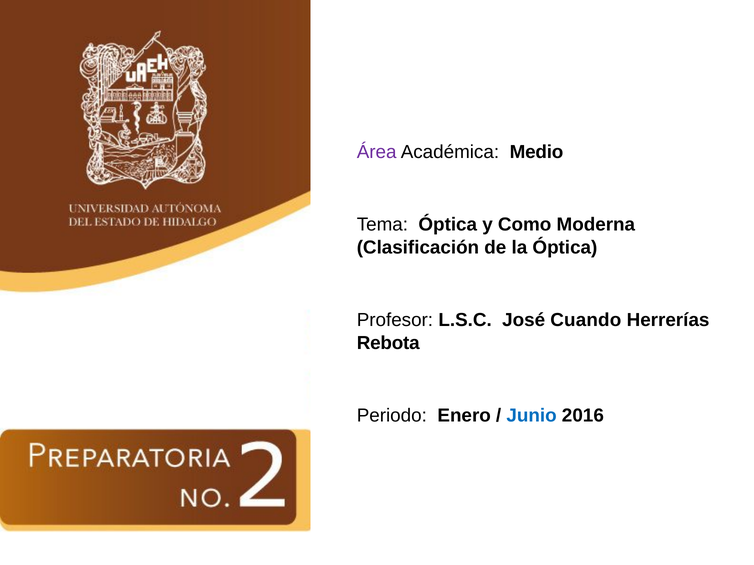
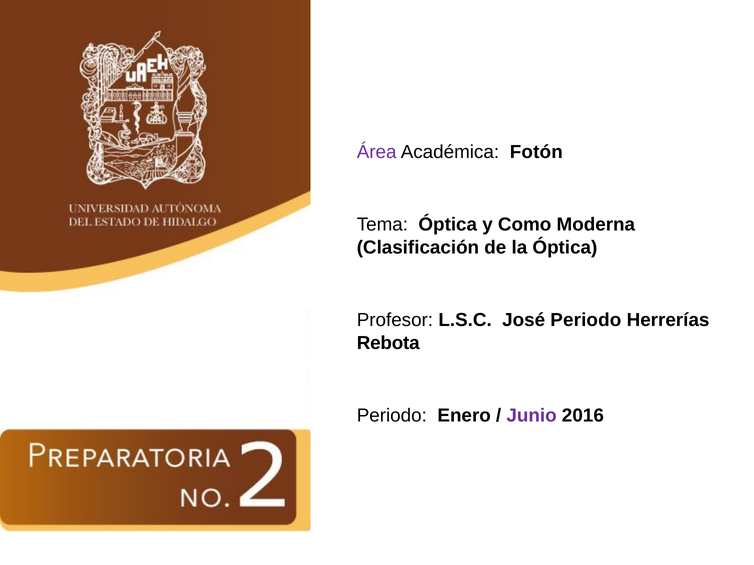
Medio: Medio -> Fotón
José Cuando: Cuando -> Periodo
Junio colour: blue -> purple
